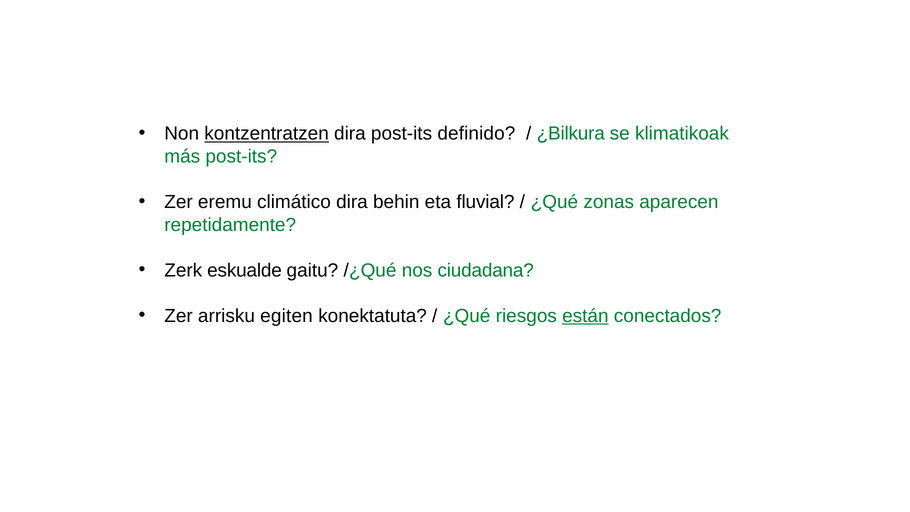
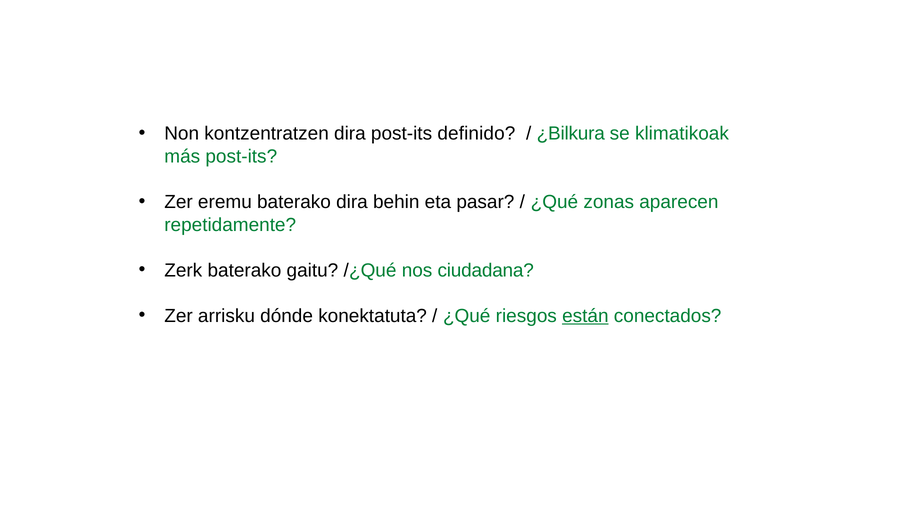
kontzentratzen underline: present -> none
eremu climático: climático -> baterako
fluvial: fluvial -> pasar
Zerk eskualde: eskualde -> baterako
egiten: egiten -> dónde
